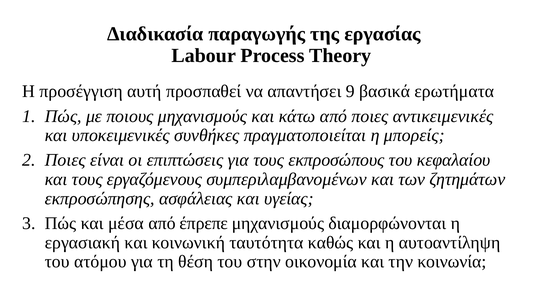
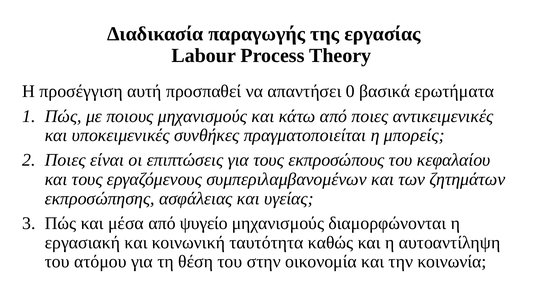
9: 9 -> 0
έπρεπε: έπρεπε -> ψυγείο
